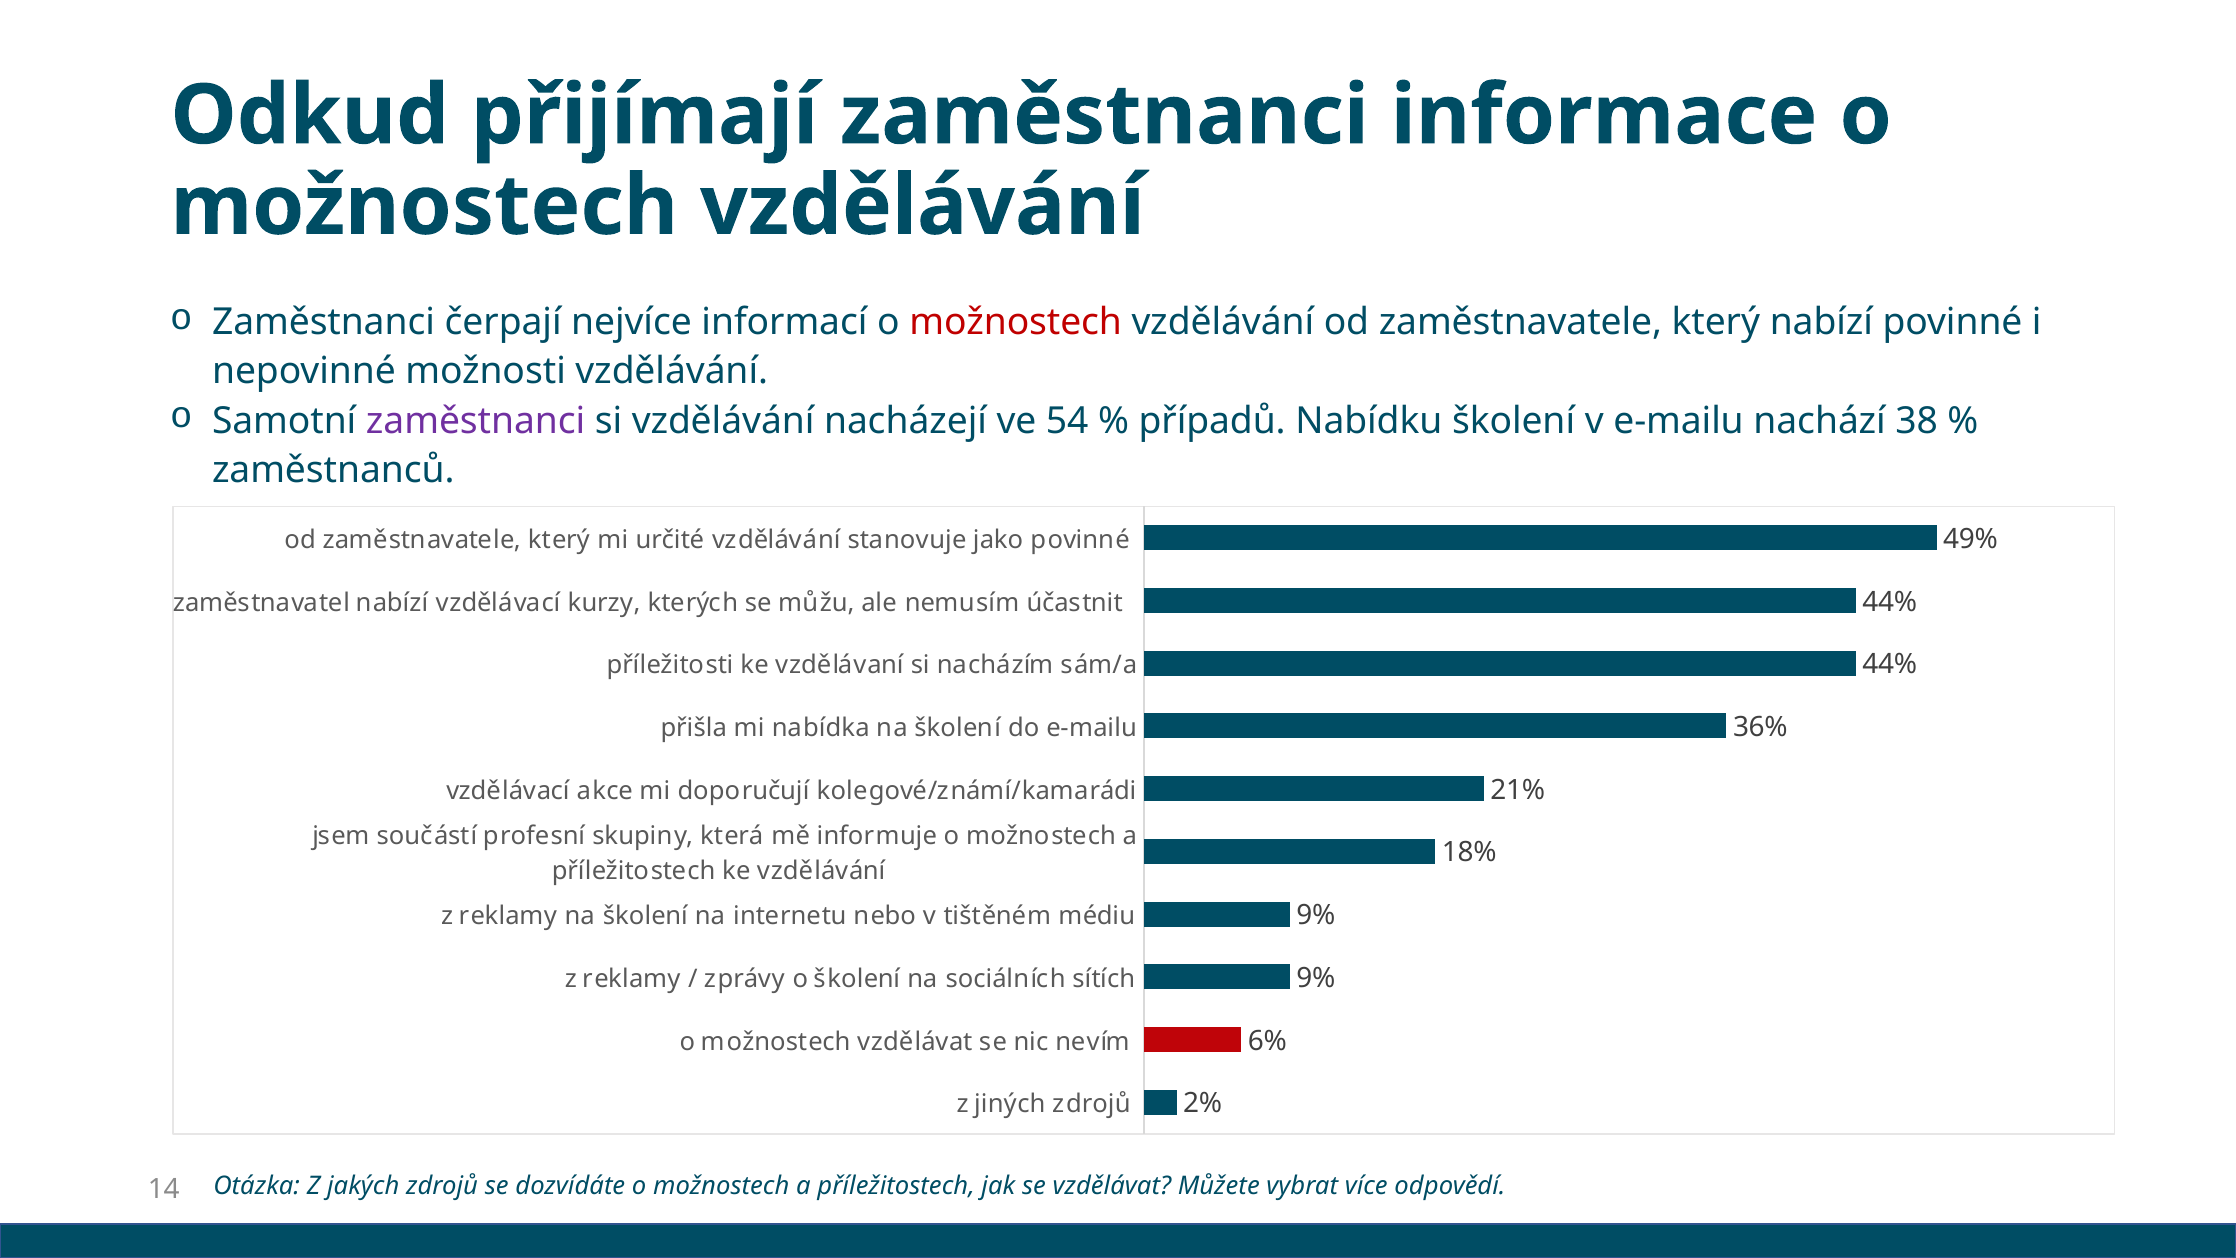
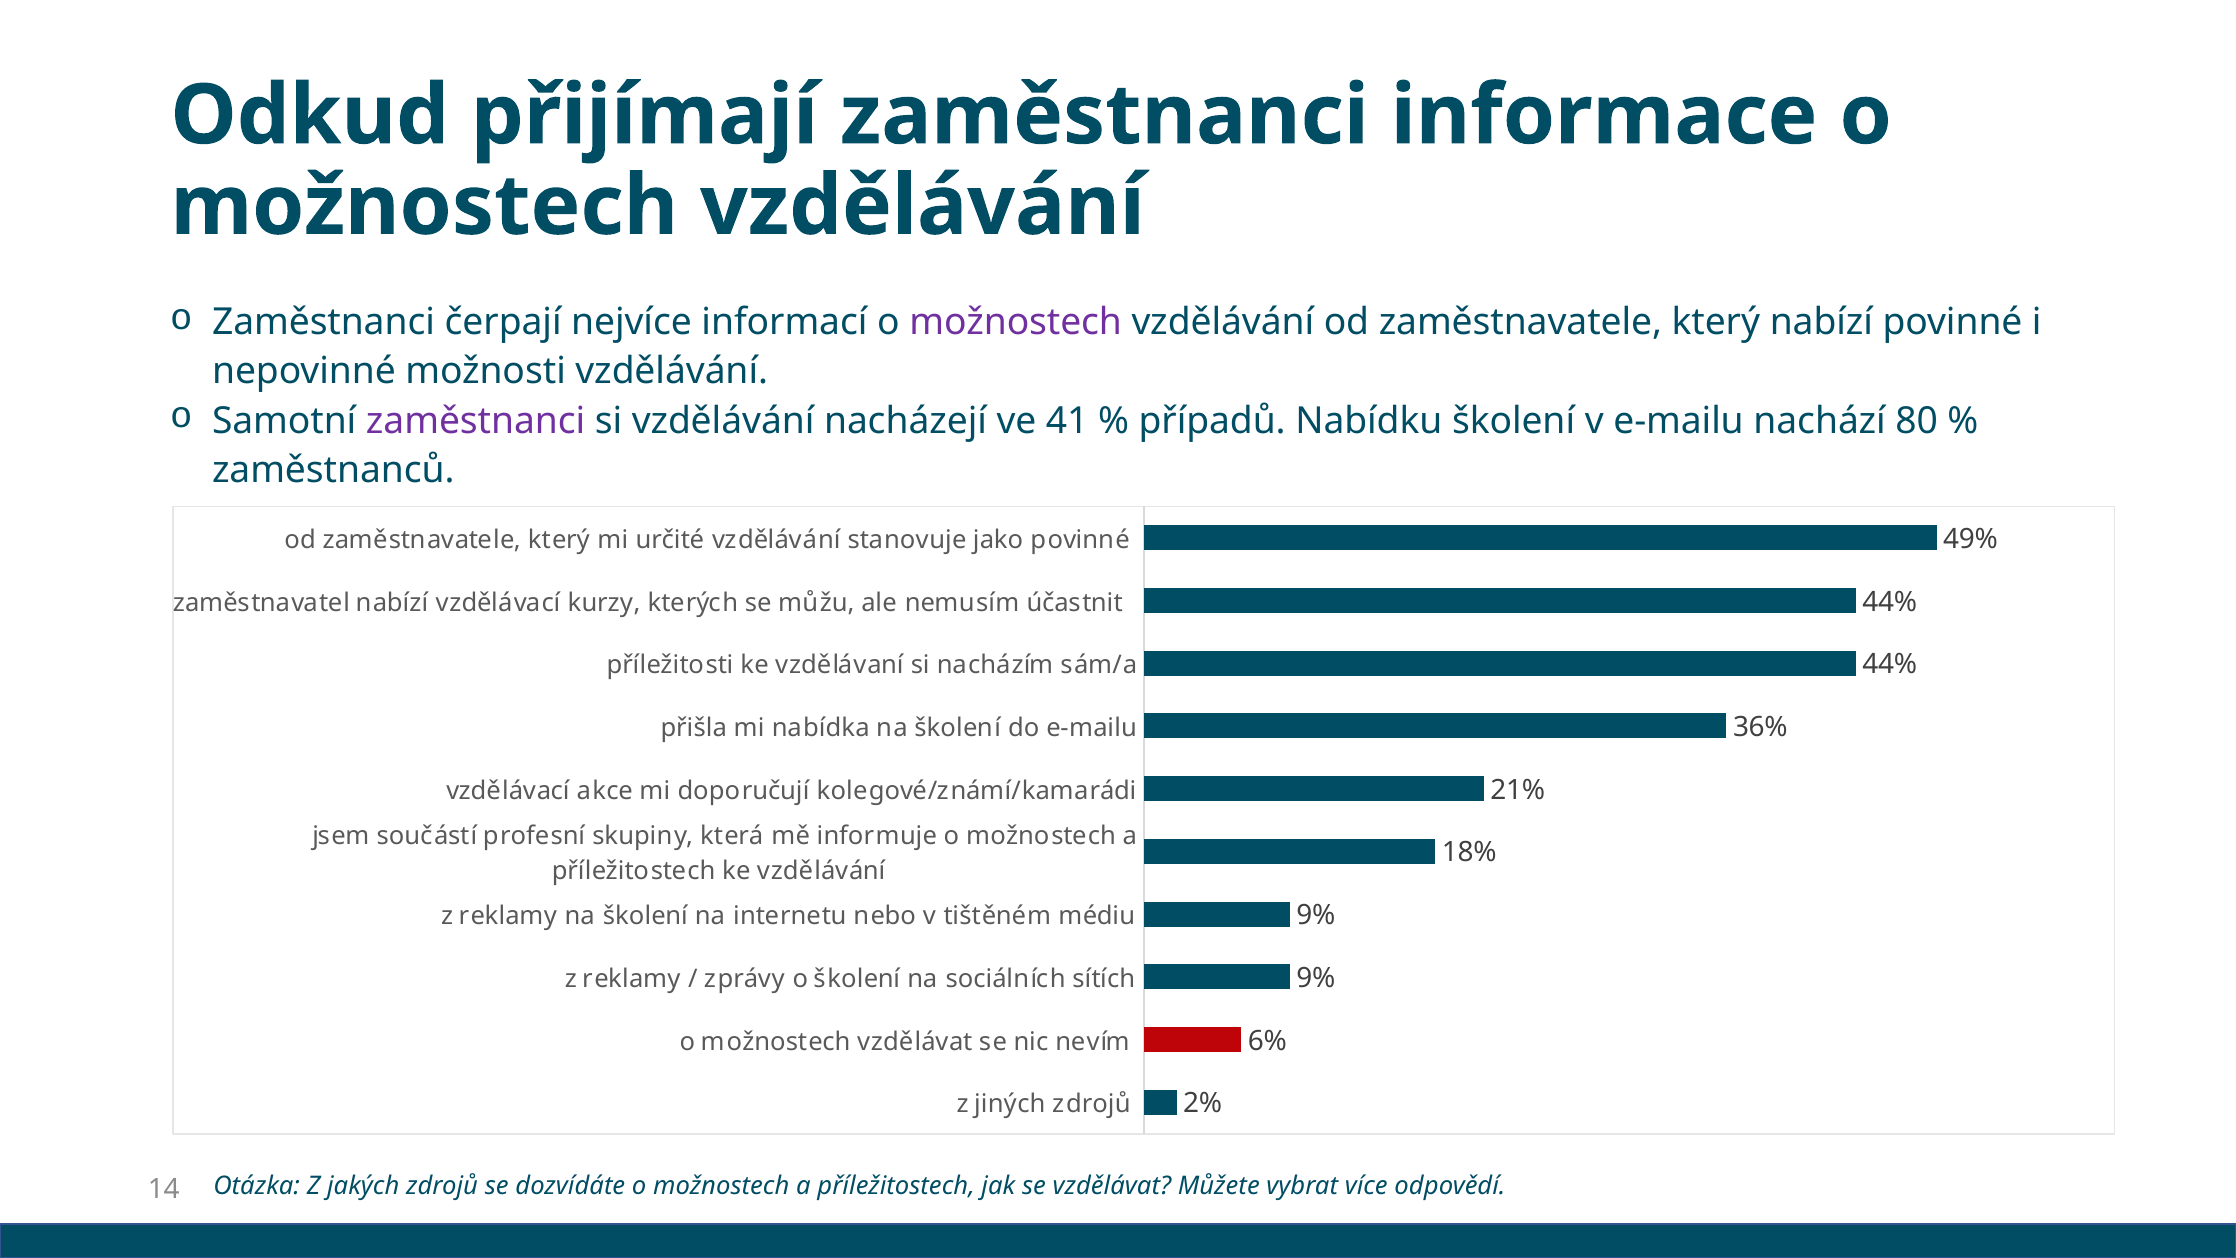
možnostech at (1016, 322) colour: red -> purple
54: 54 -> 41
38: 38 -> 80
